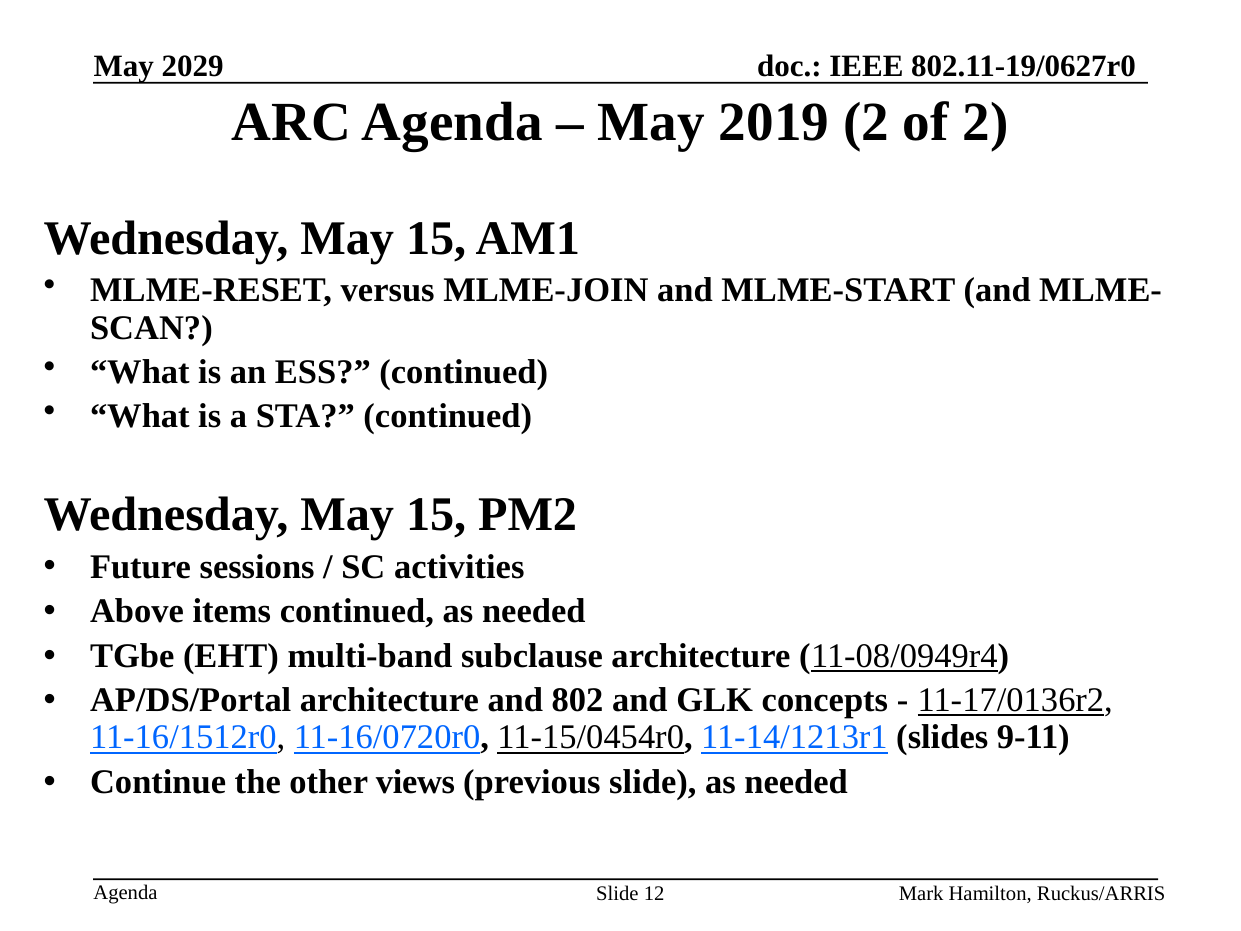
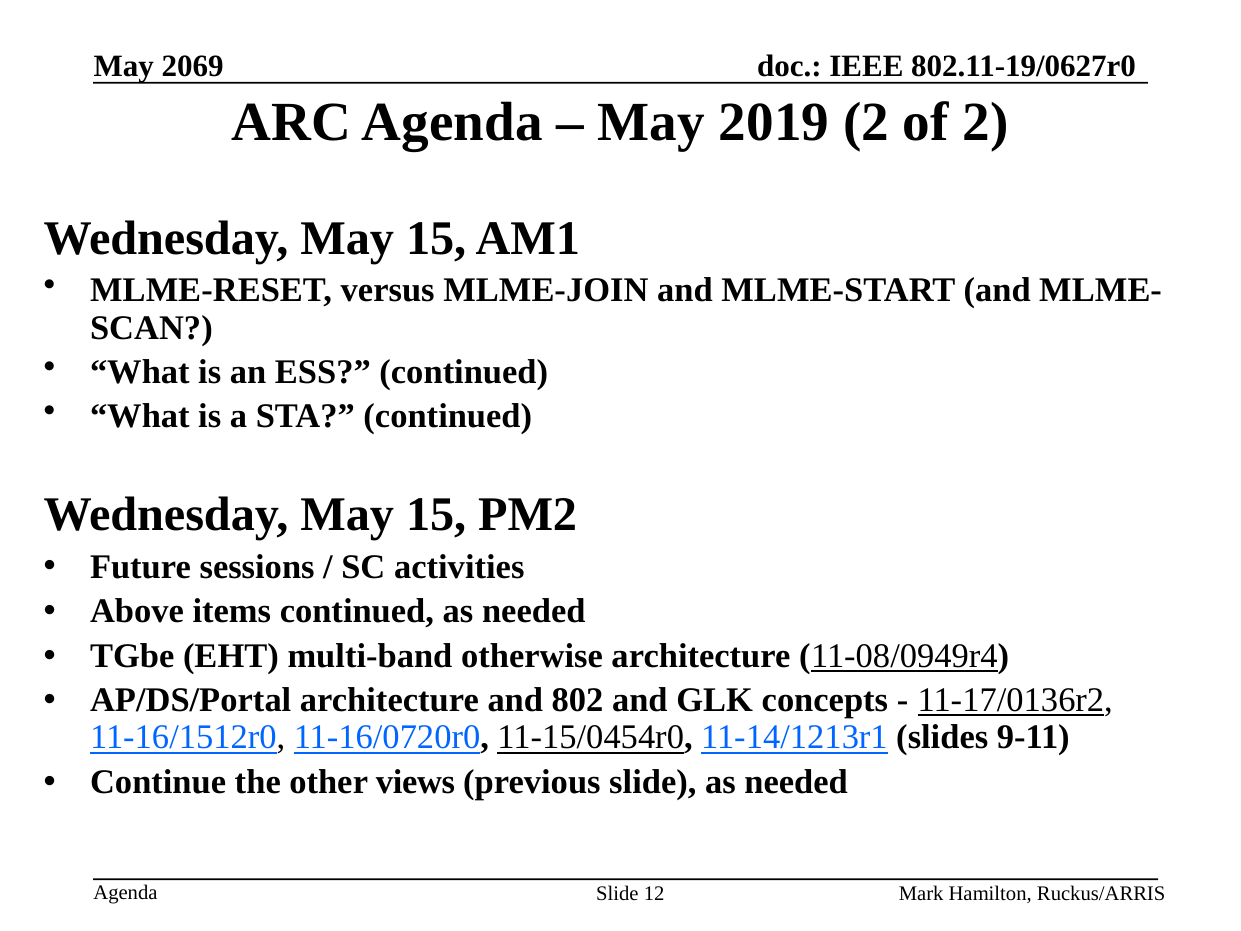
2029: 2029 -> 2069
subclause: subclause -> otherwise
